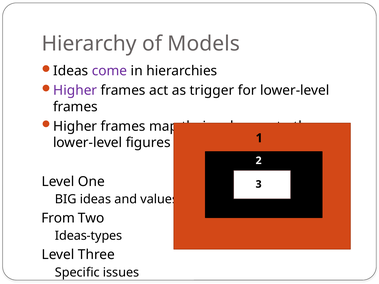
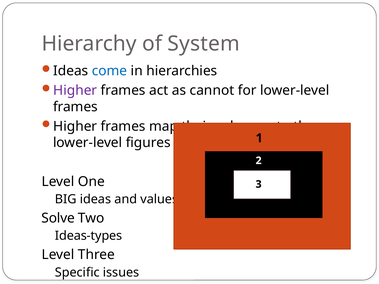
Models: Models -> System
come colour: purple -> blue
trigger: trigger -> cannot
From: From -> Solve
